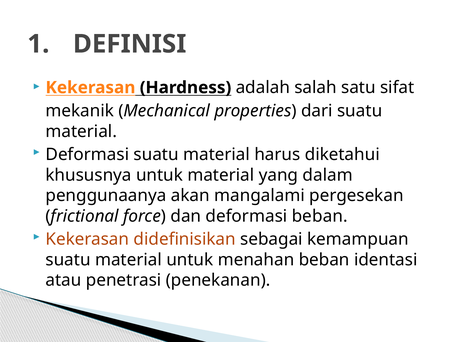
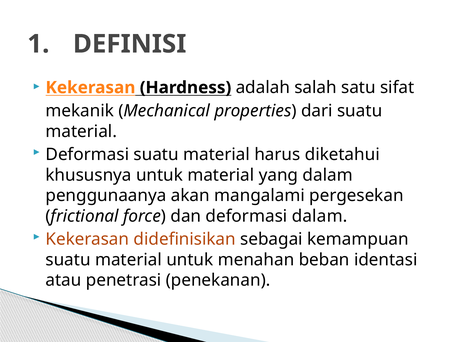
deformasi beban: beban -> dalam
